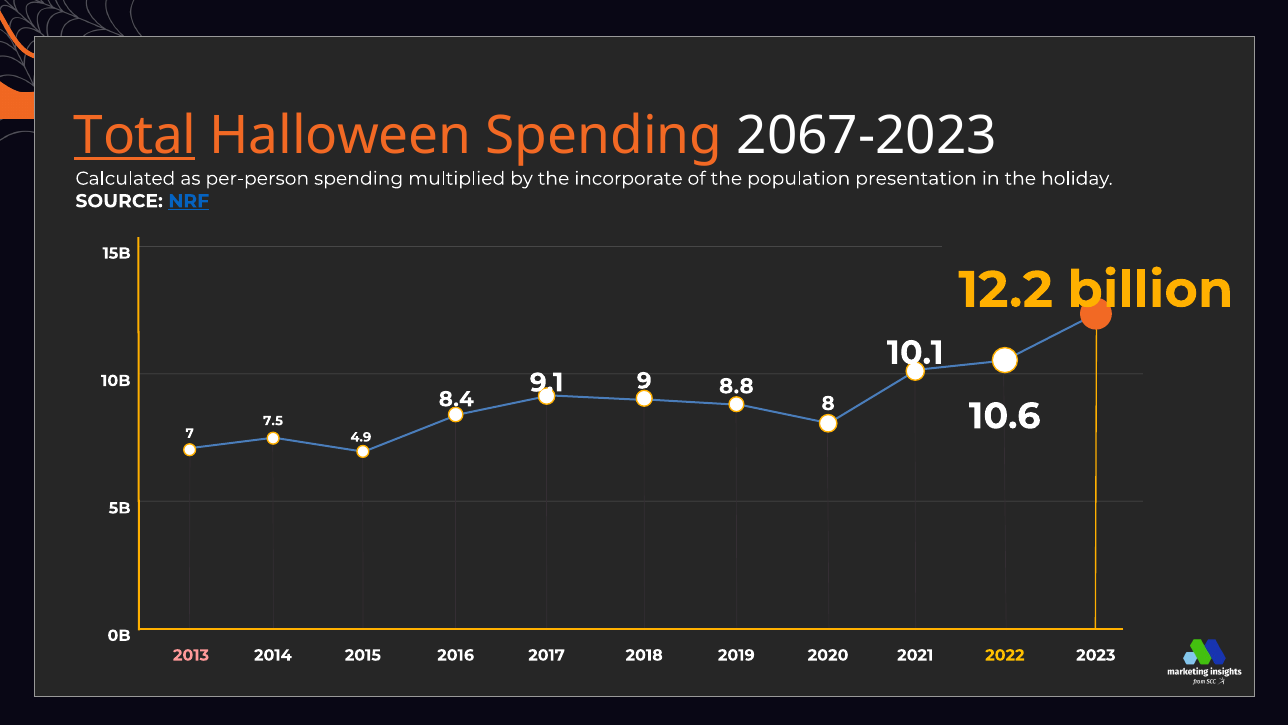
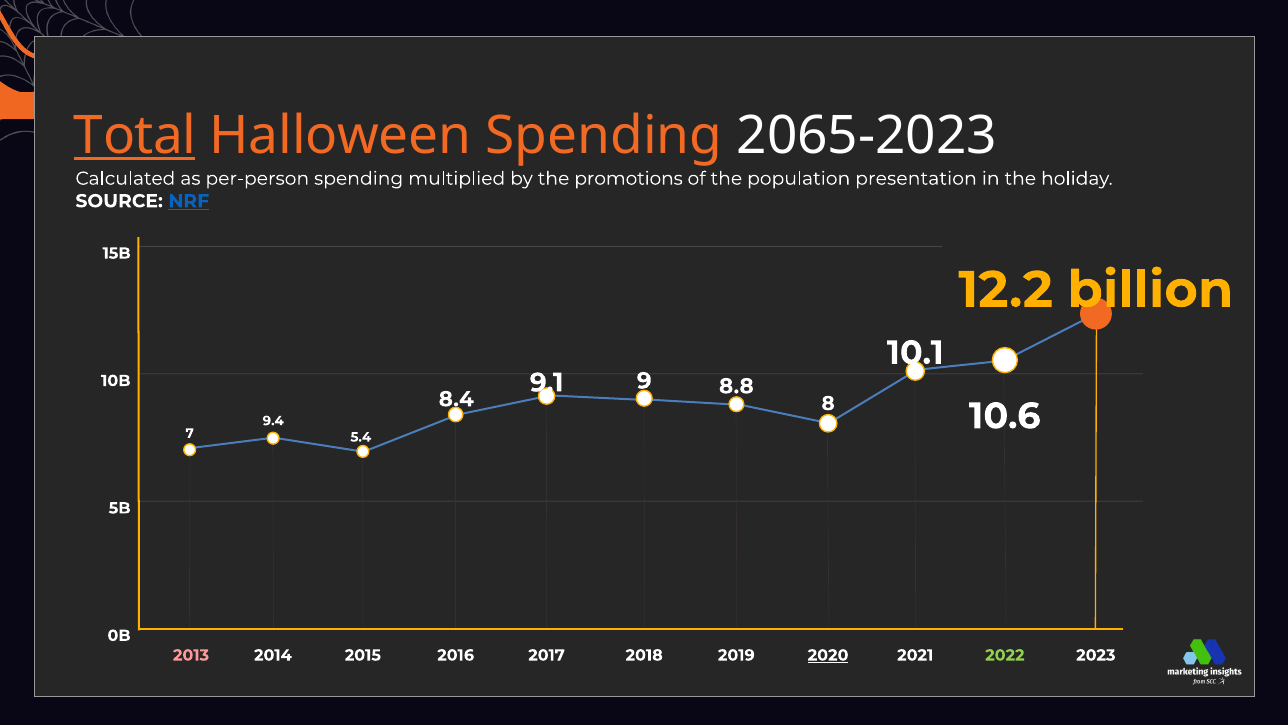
2067-2023: 2067-2023 -> 2065-2023
incorporate: incorporate -> promotions
7.5: 7.5 -> 9.4
4.9: 4.9 -> 5.4
2020 underline: none -> present
2022 colour: yellow -> light green
